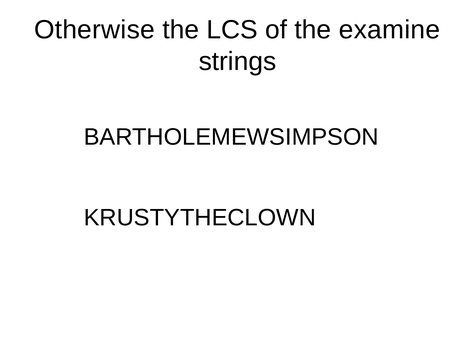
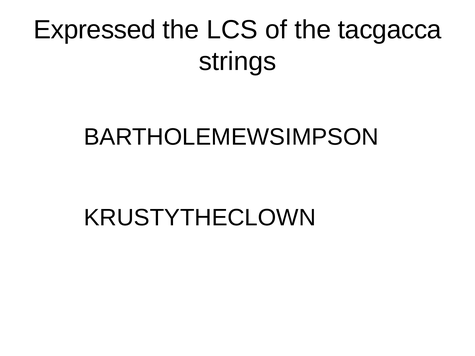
Otherwise: Otherwise -> Expressed
examine: examine -> tacgacca
